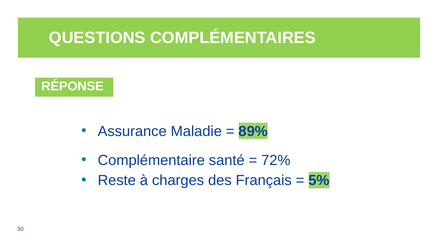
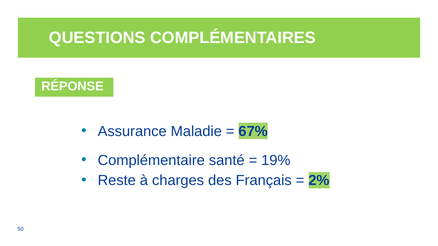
89%: 89% -> 67%
72%: 72% -> 19%
5%: 5% -> 2%
